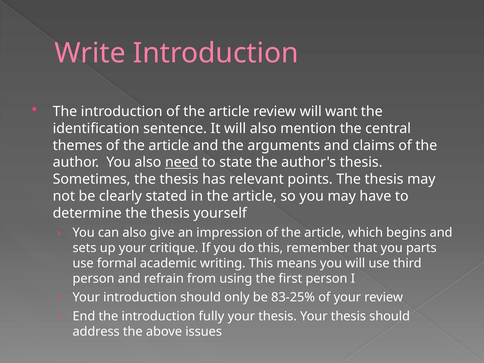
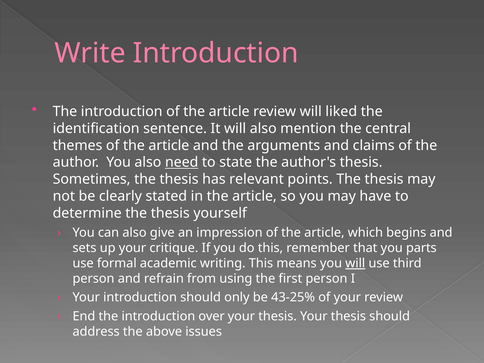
want: want -> liked
will at (355, 263) underline: none -> present
83-25%: 83-25% -> 43-25%
fully: fully -> over
